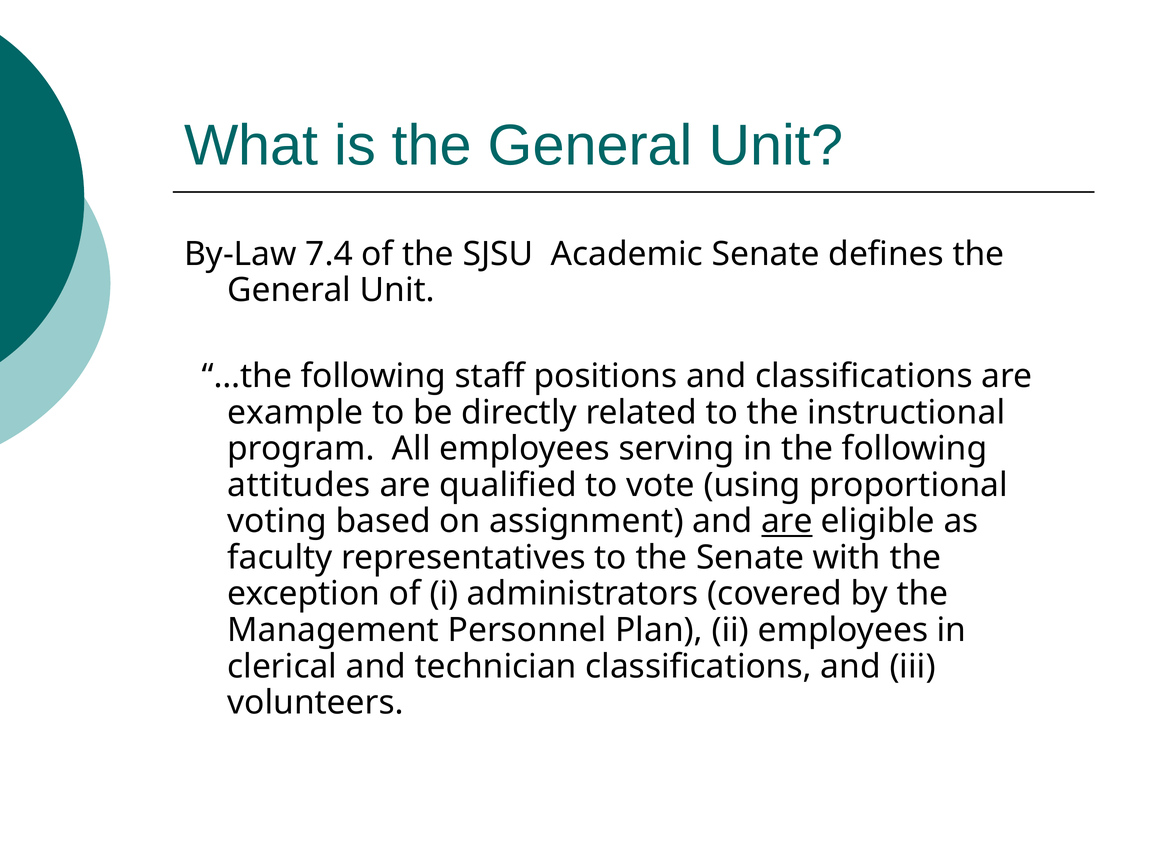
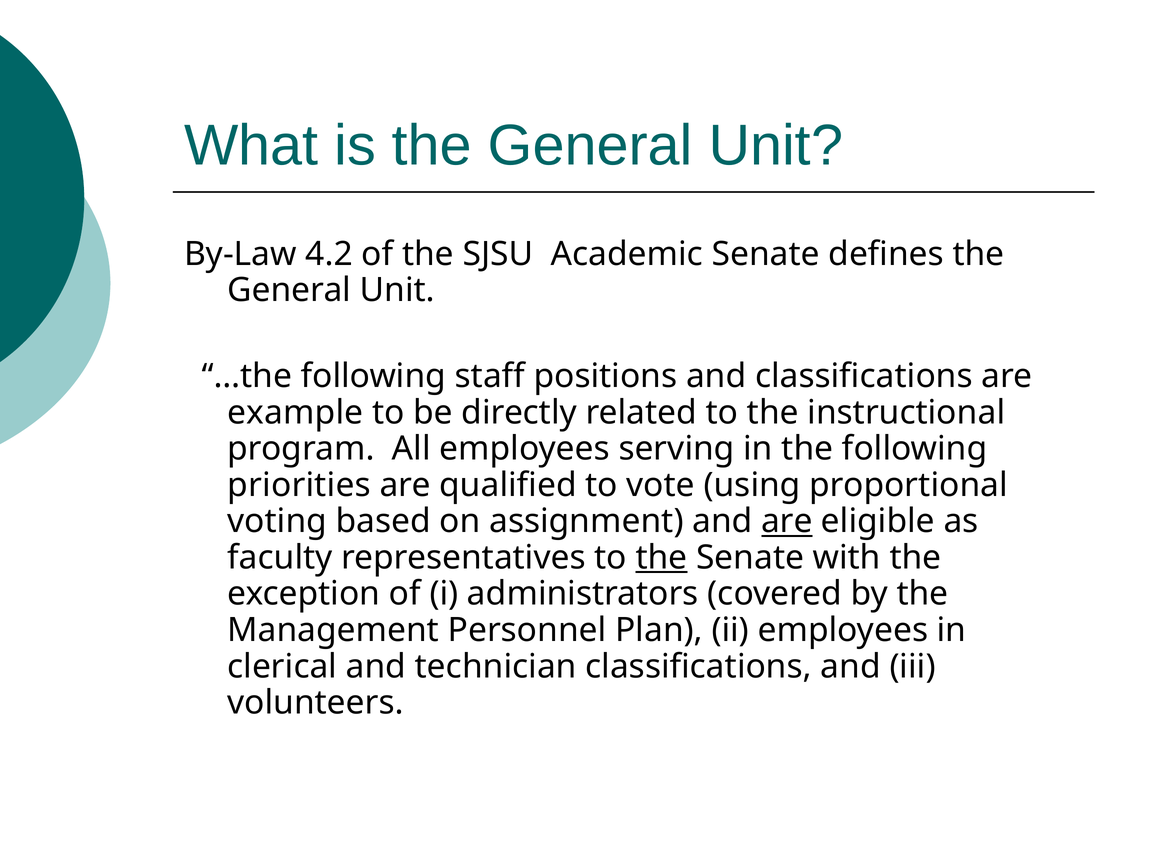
7.4: 7.4 -> 4.2
attitudes: attitudes -> priorities
the at (662, 558) underline: none -> present
